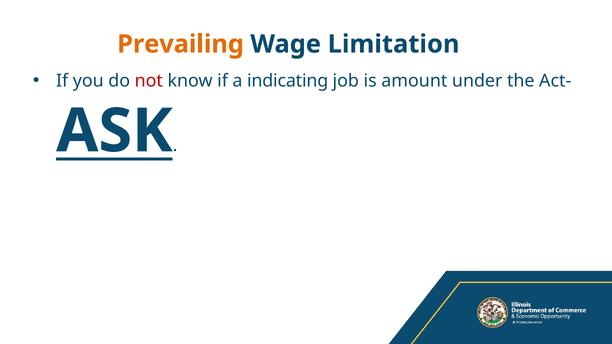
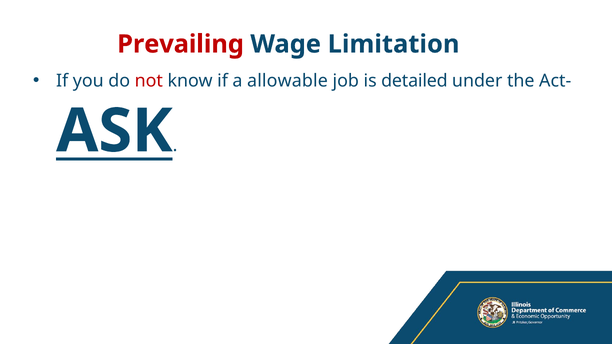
Prevailing colour: orange -> red
indicating: indicating -> allowable
amount: amount -> detailed
